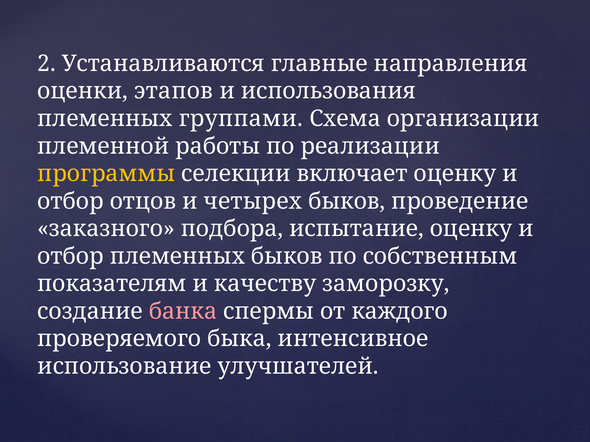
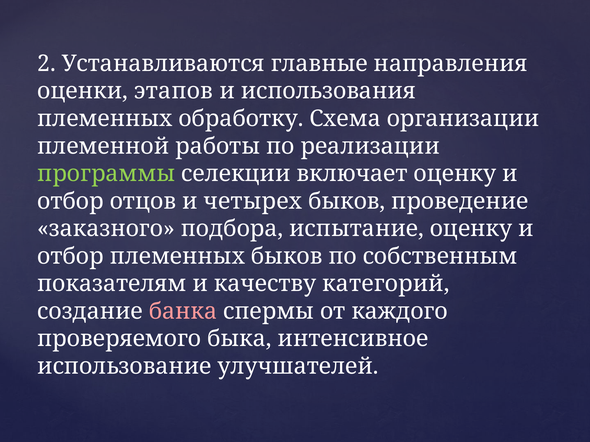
группами: группами -> обработку
программы colour: yellow -> light green
заморозку: заморозку -> категорий
